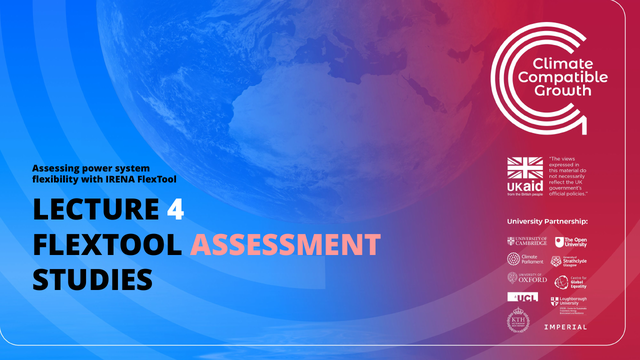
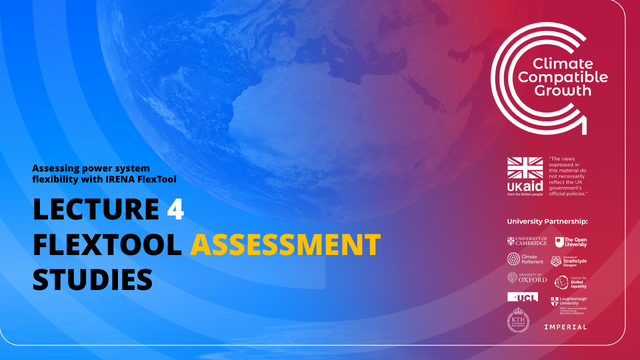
ASSESSMENT colour: pink -> yellow
